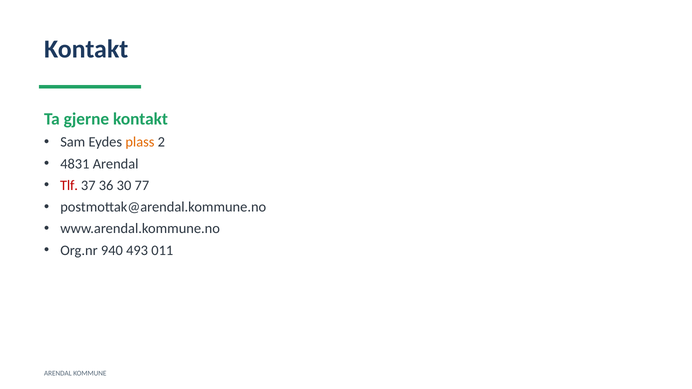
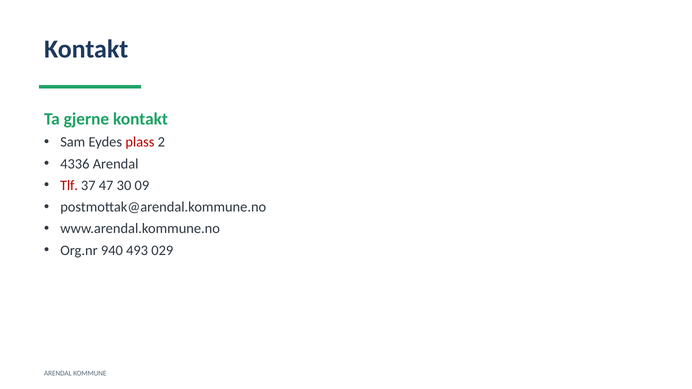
plass colour: orange -> red
4831: 4831 -> 4336
36: 36 -> 47
77: 77 -> 09
011: 011 -> 029
